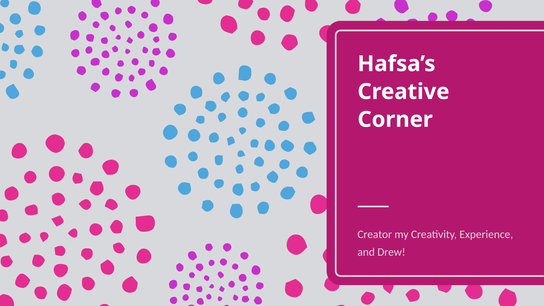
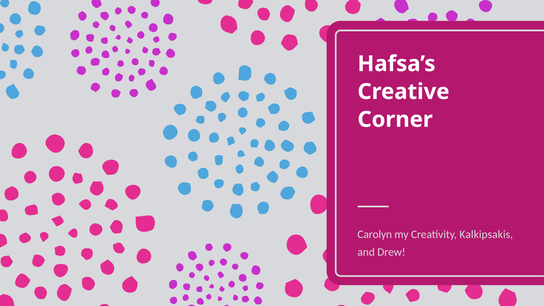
Creator: Creator -> Carolyn
Experience: Experience -> Kalkipsakis
